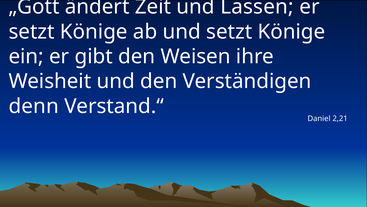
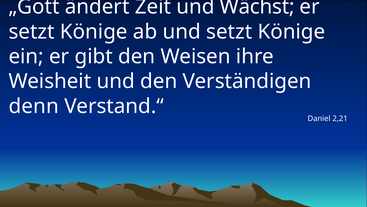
Lassen: Lassen -> Wächst
